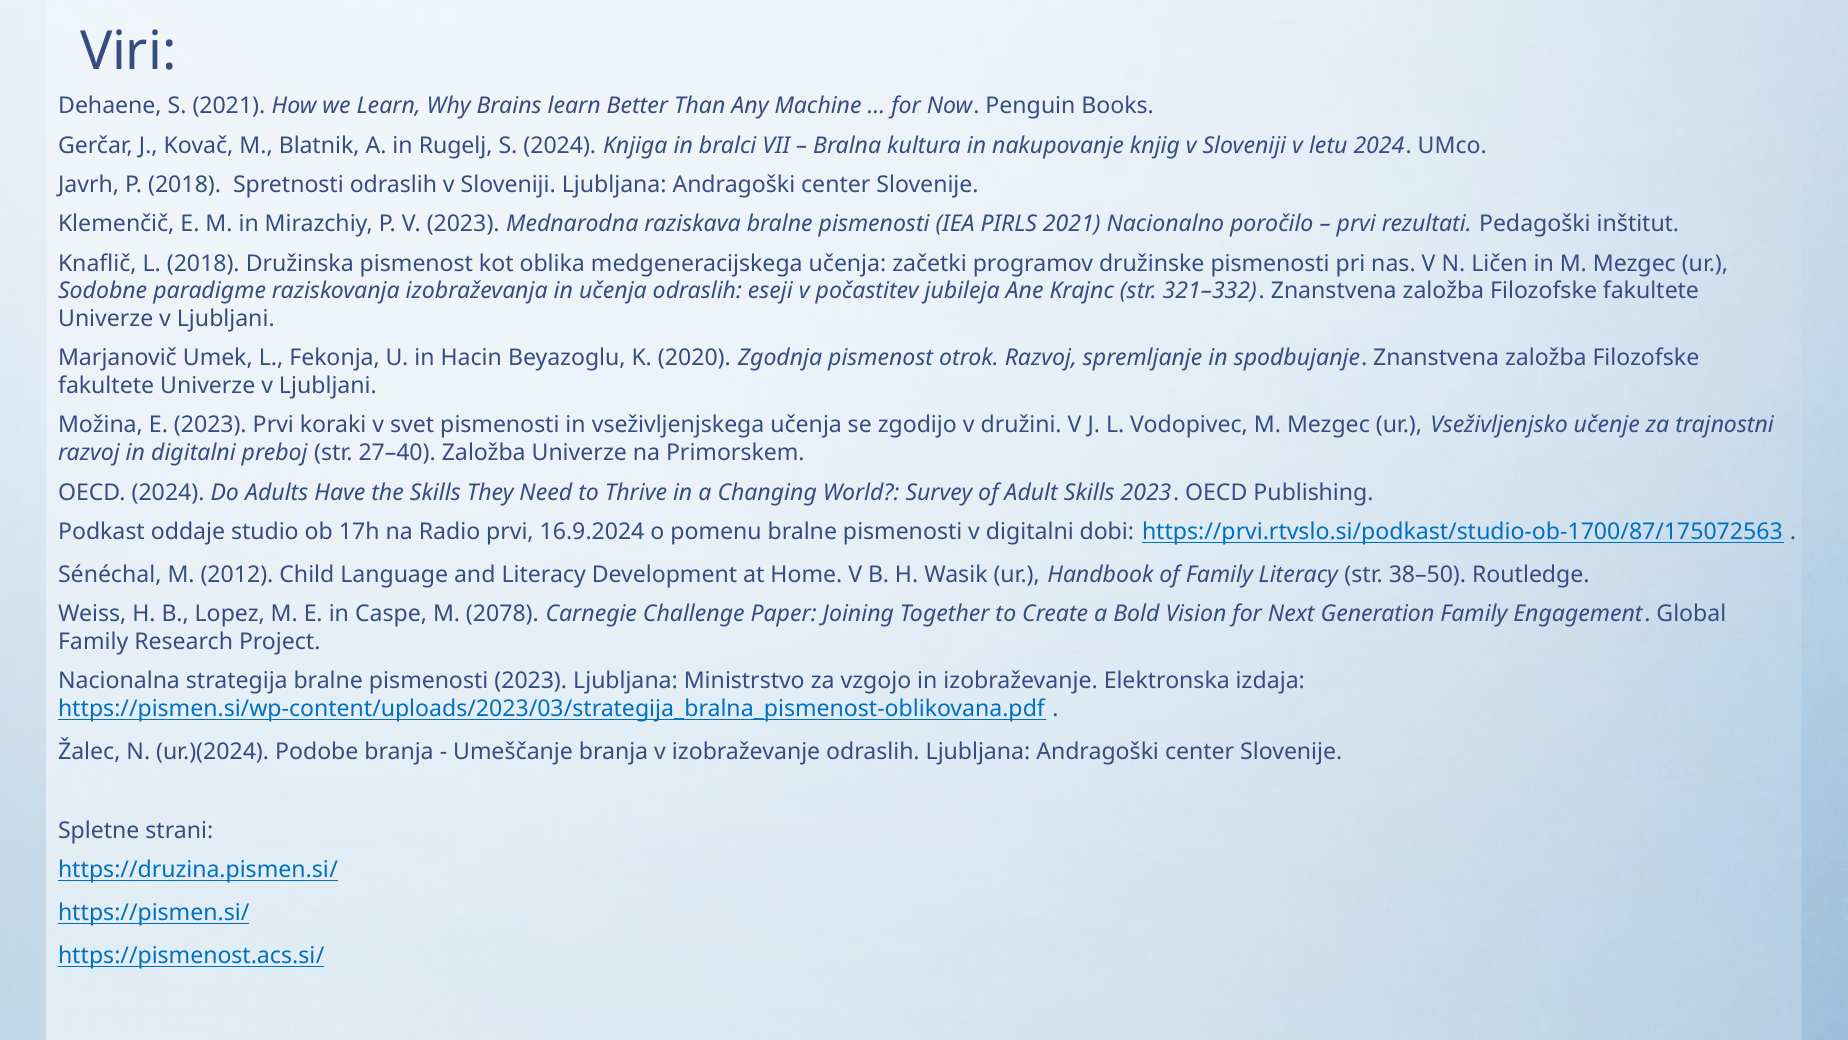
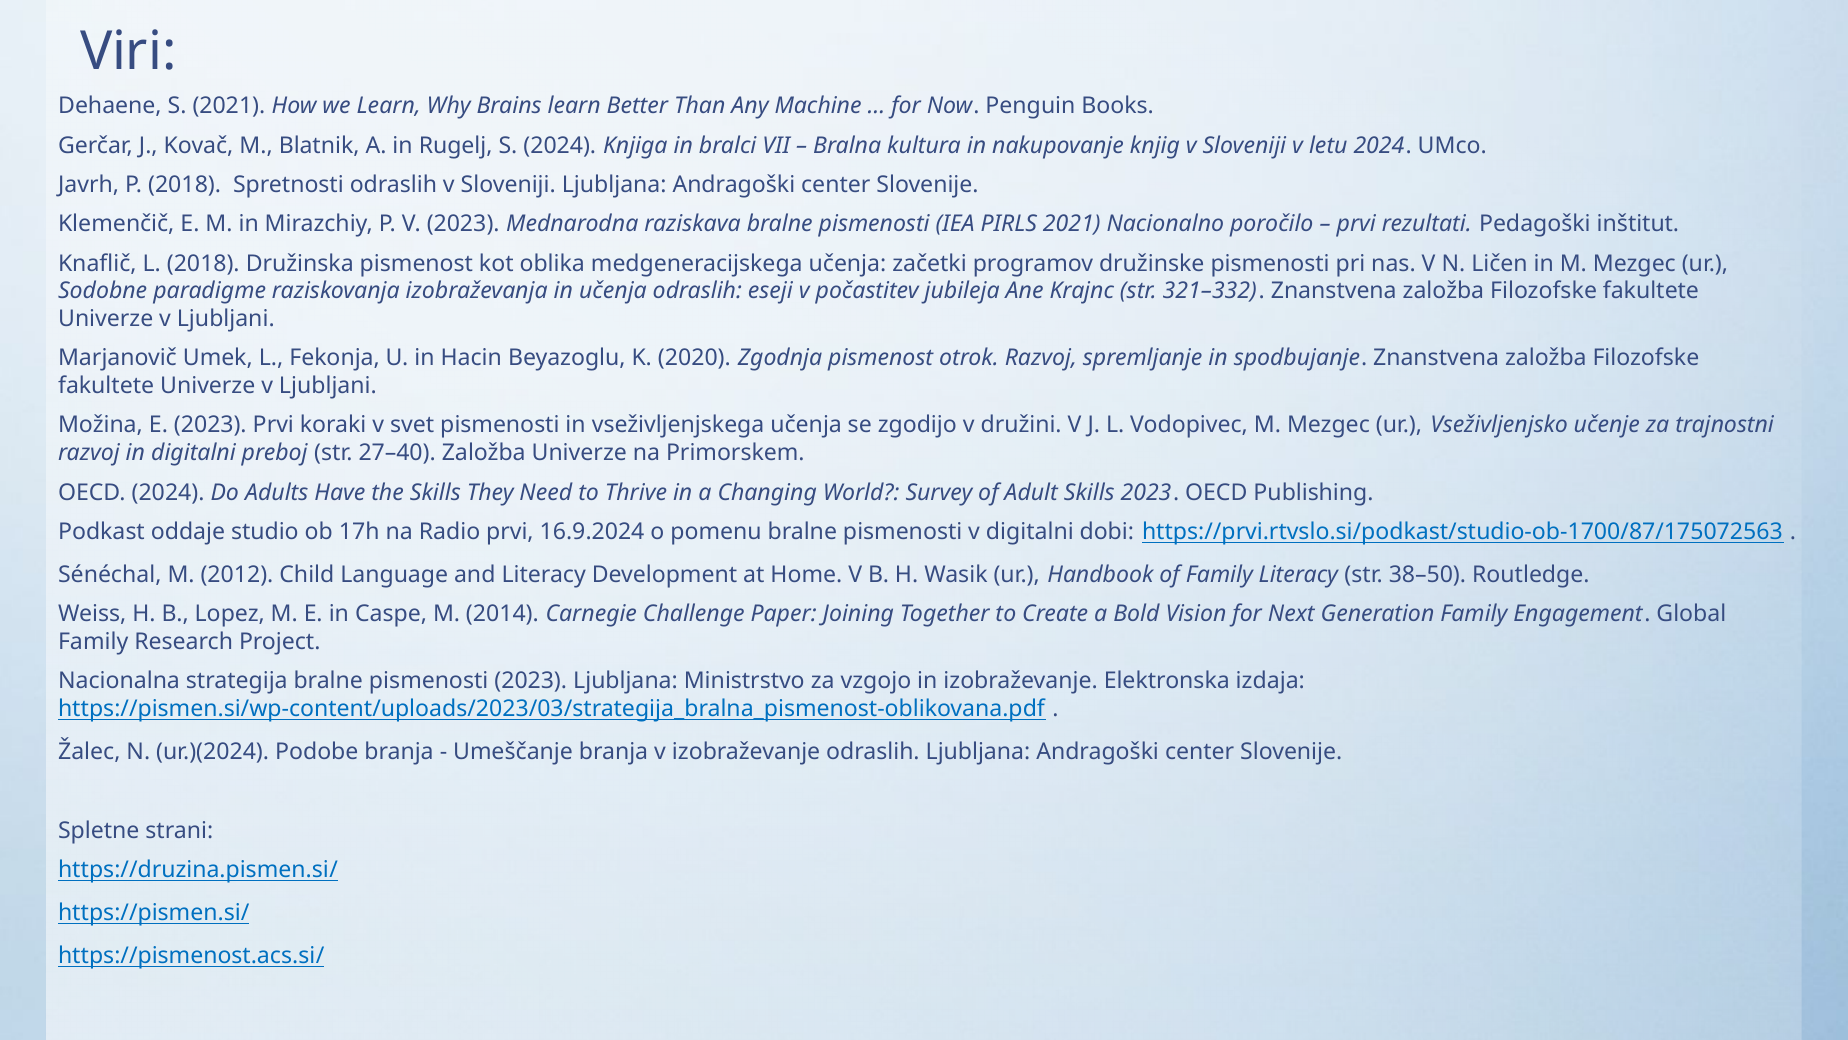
2078: 2078 -> 2014
